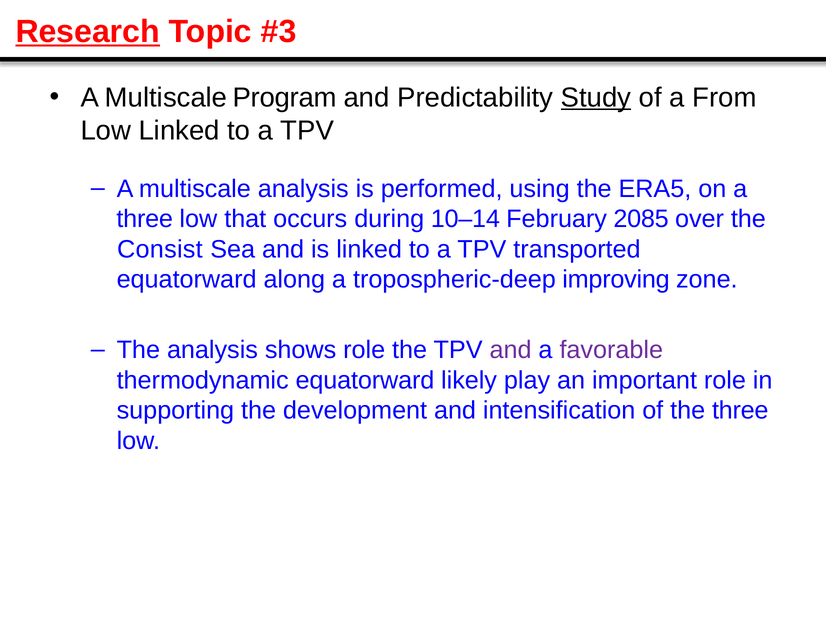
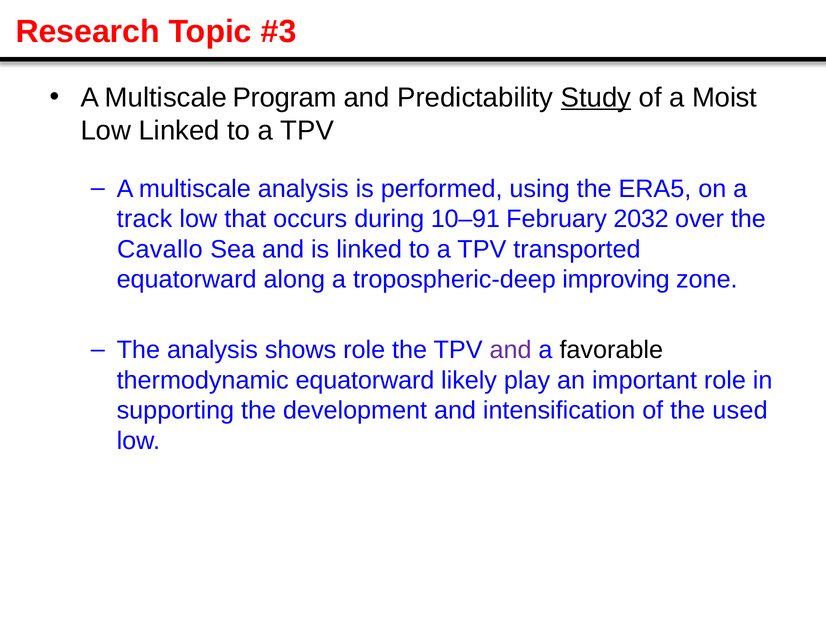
Research underline: present -> none
From: From -> Moist
three at (145, 219): three -> track
10–14: 10–14 -> 10–91
2085: 2085 -> 2032
Consist: Consist -> Cavallo
favorable colour: purple -> black
the three: three -> used
